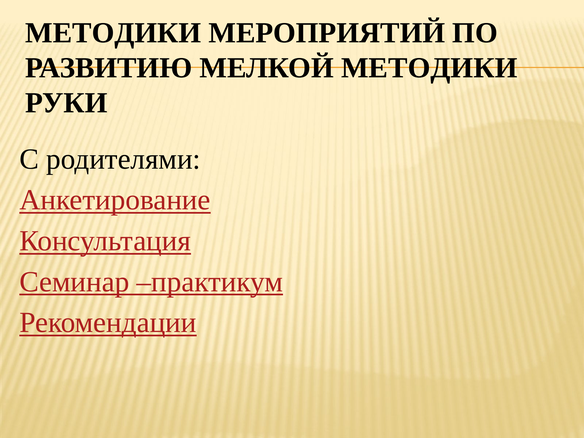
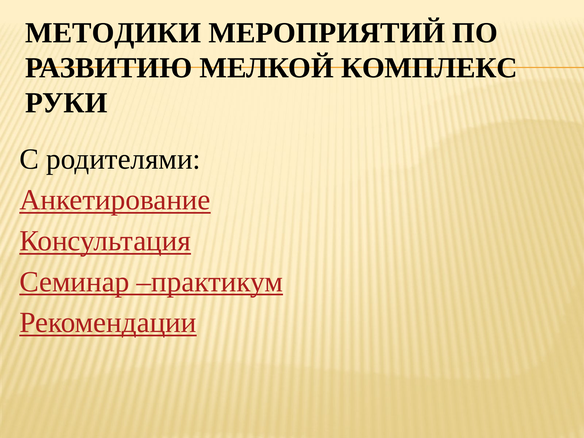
МЕЛКОЙ МЕТОДИКИ: МЕТОДИКИ -> КОМПЛЕКС
